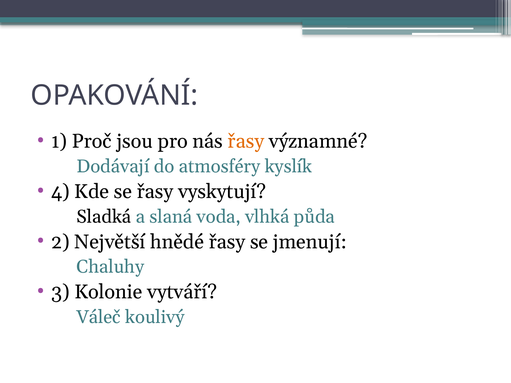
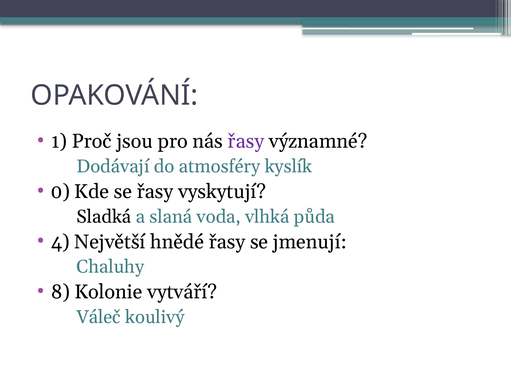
řasy at (246, 142) colour: orange -> purple
4: 4 -> 0
2: 2 -> 4
3: 3 -> 8
